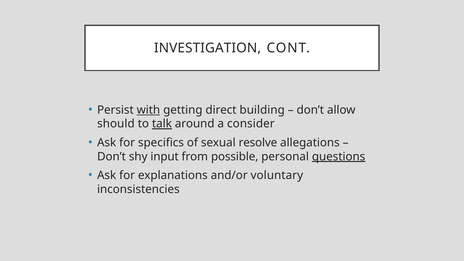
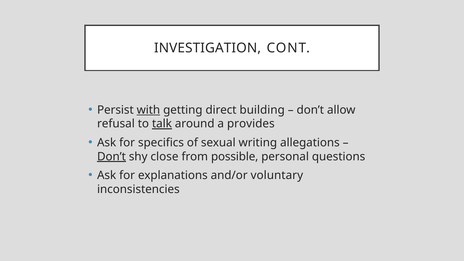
should: should -> refusal
consider: consider -> provides
resolve: resolve -> writing
Don’t at (111, 157) underline: none -> present
input: input -> close
questions underline: present -> none
